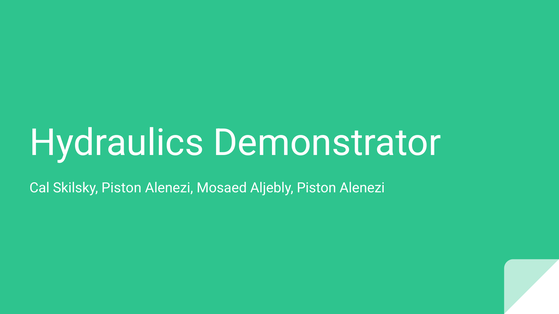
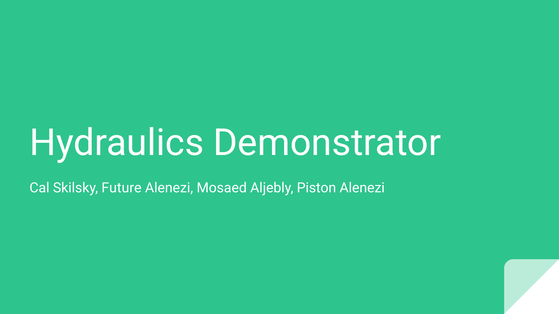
Skilsky Piston: Piston -> Future
